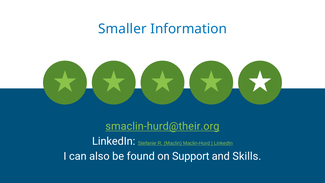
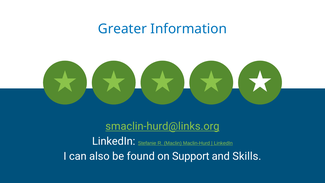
Smaller: Smaller -> Greater
smaclin-hurd@their.org: smaclin-hurd@their.org -> smaclin-hurd@links.org
